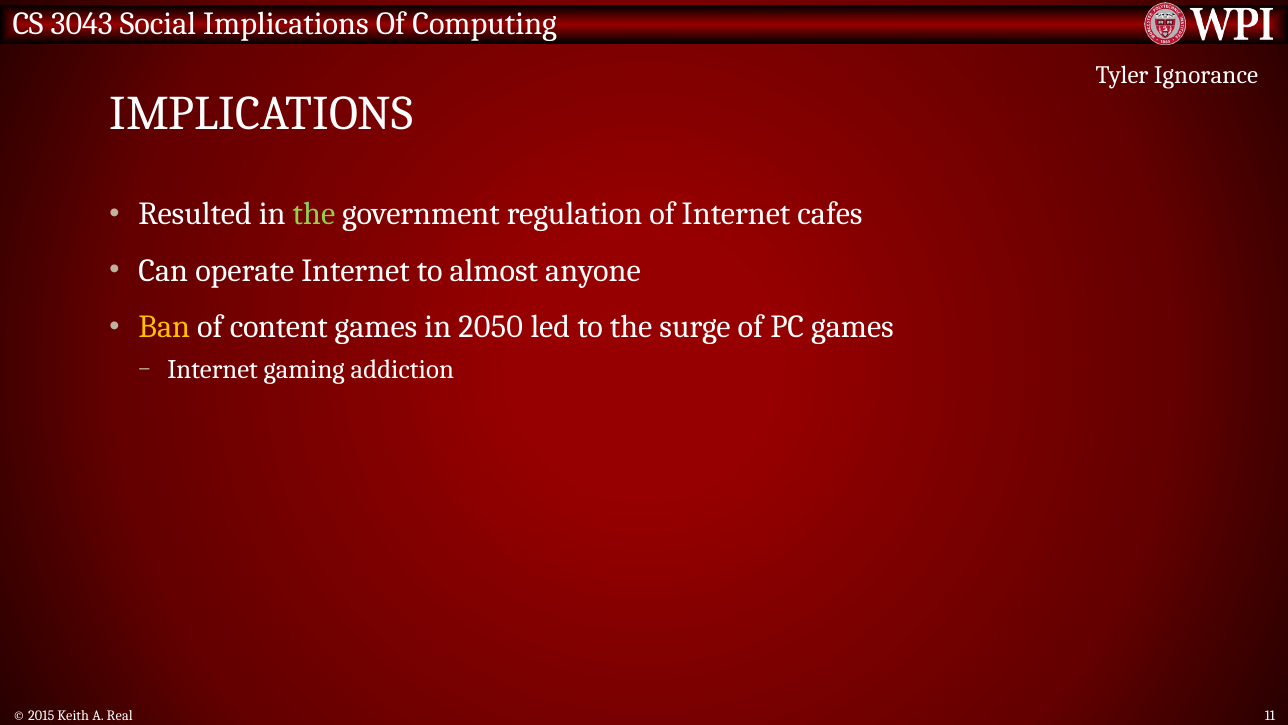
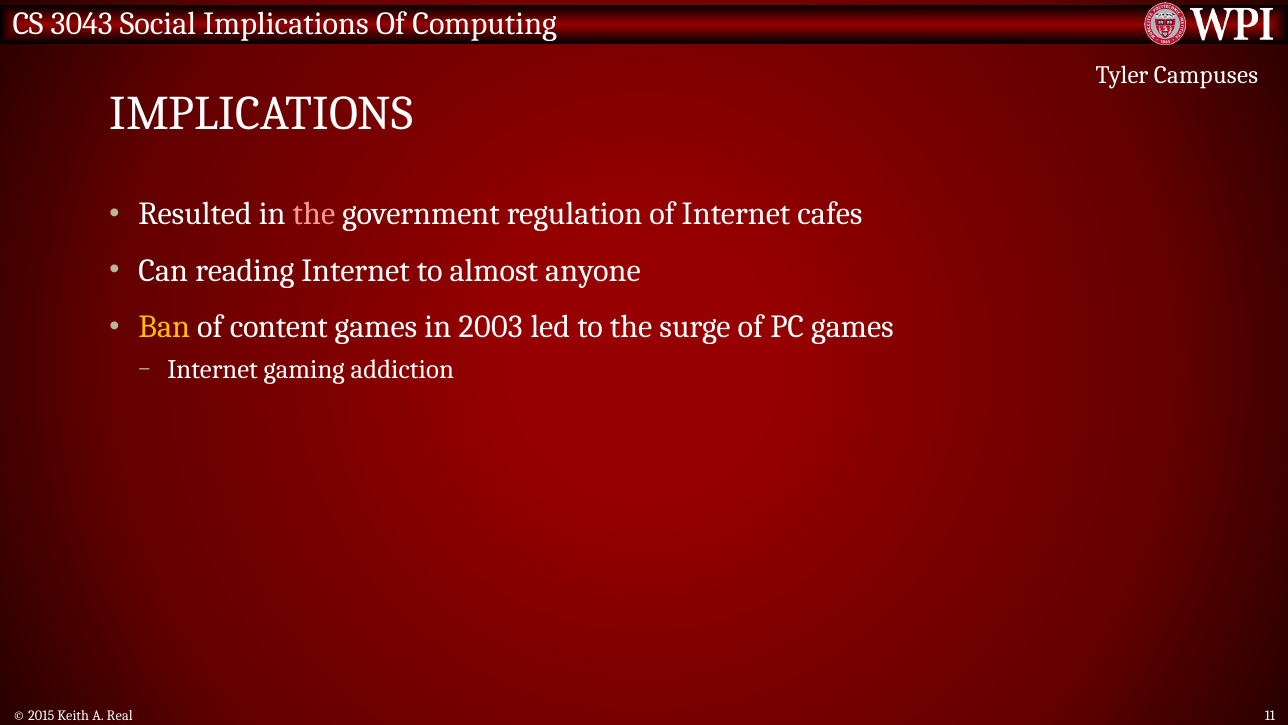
Ignorance: Ignorance -> Campuses
the at (314, 214) colour: light green -> pink
operate: operate -> reading
2050: 2050 -> 2003
